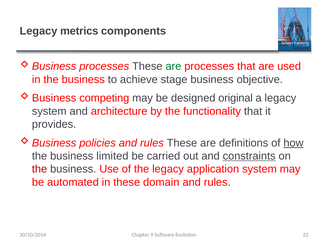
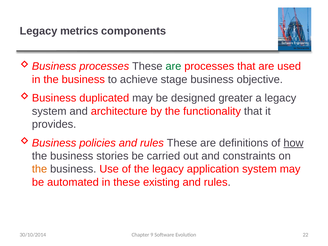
competing: competing -> duplicated
original: original -> greater
limited: limited -> stories
constraints underline: present -> none
the at (40, 169) colour: red -> orange
domain: domain -> existing
